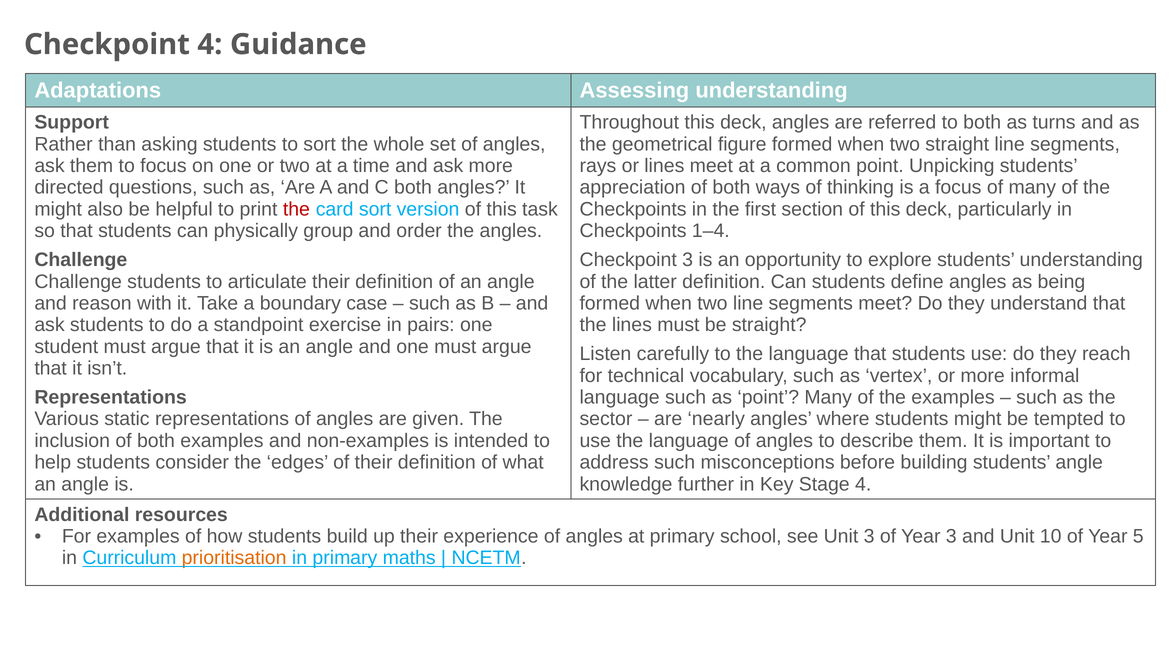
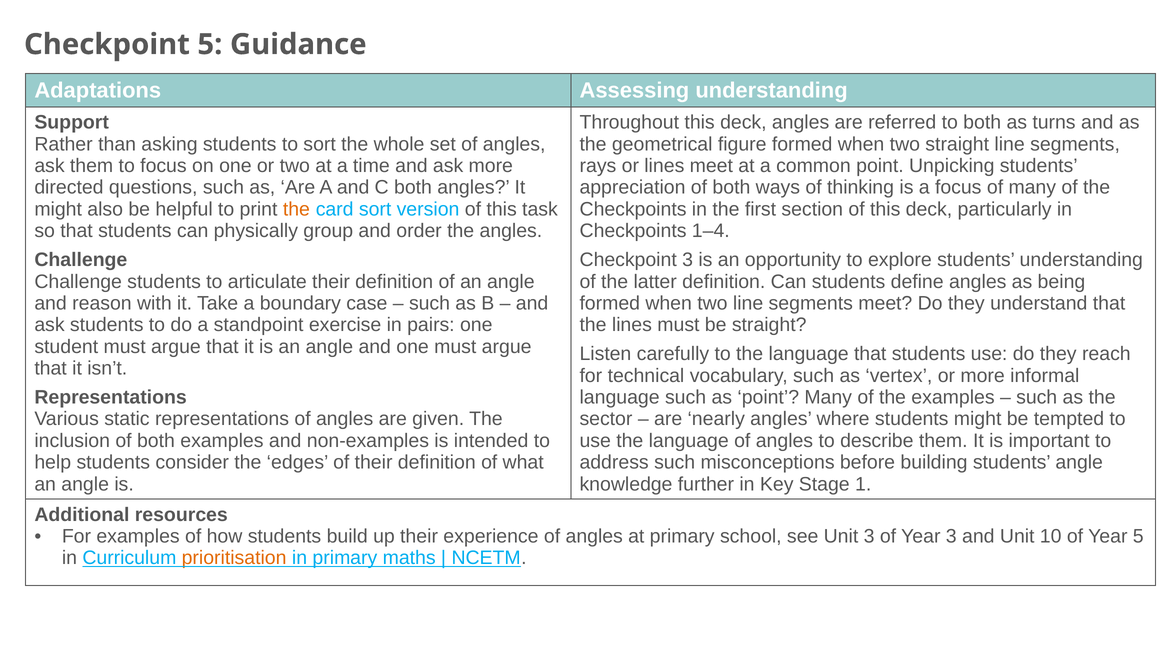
Checkpoint 4: 4 -> 5
the at (296, 209) colour: red -> orange
Stage 4: 4 -> 1
